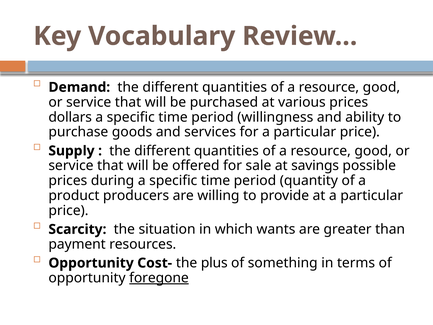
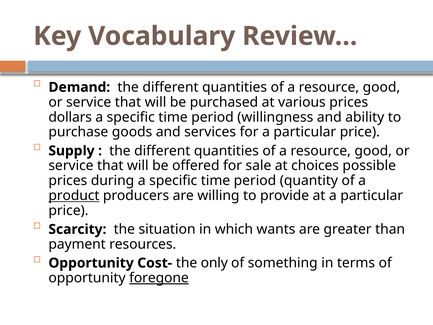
savings: savings -> choices
product underline: none -> present
plus: plus -> only
